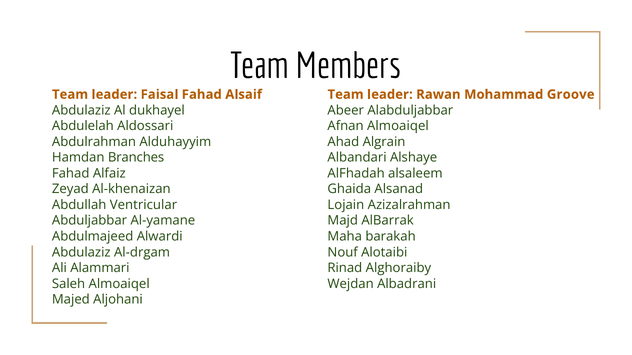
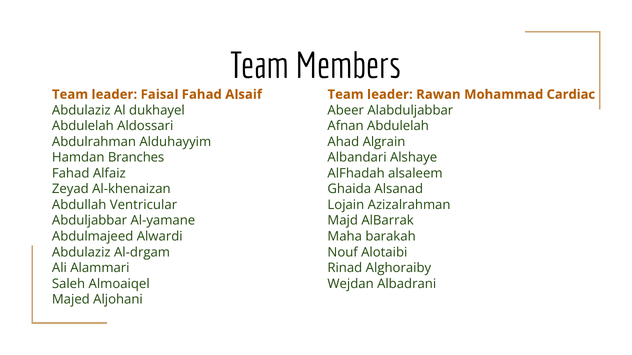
Groove: Groove -> Cardiac
Afnan Almoaiqel: Almoaiqel -> Abdulelah
